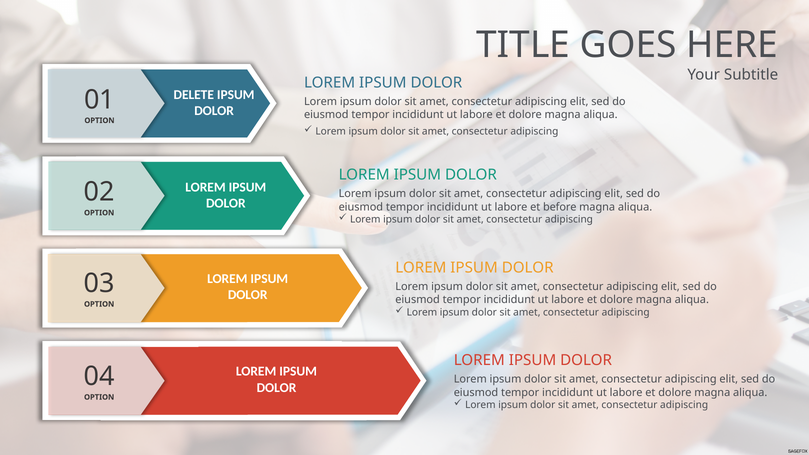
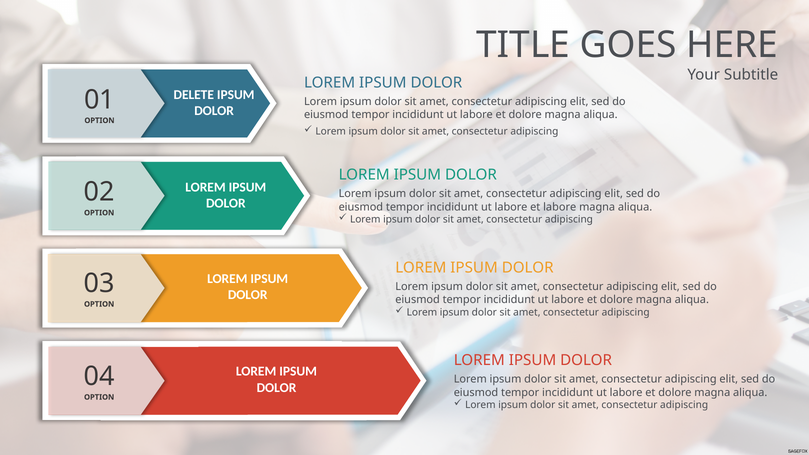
et before: before -> labore
